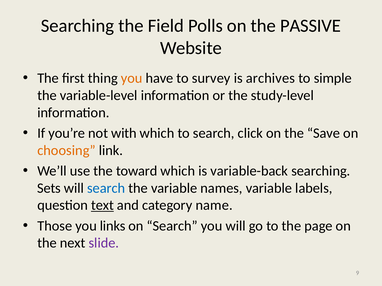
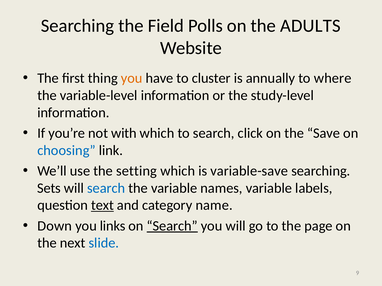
PASSIVE: PASSIVE -> ADULTS
survey: survey -> cluster
archives: archives -> annually
simple: simple -> where
choosing colour: orange -> blue
toward: toward -> setting
variable-back: variable-back -> variable-save
Those: Those -> Down
Search at (172, 226) underline: none -> present
slide colour: purple -> blue
